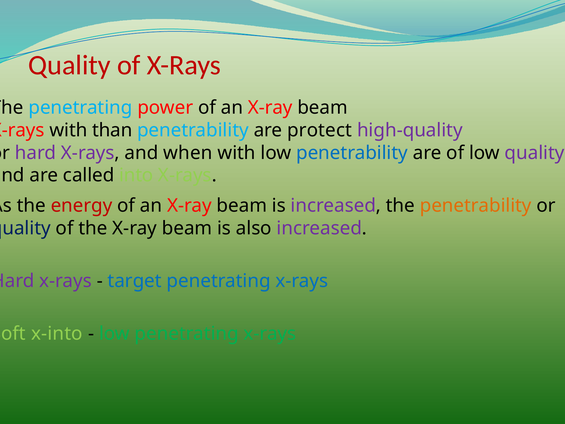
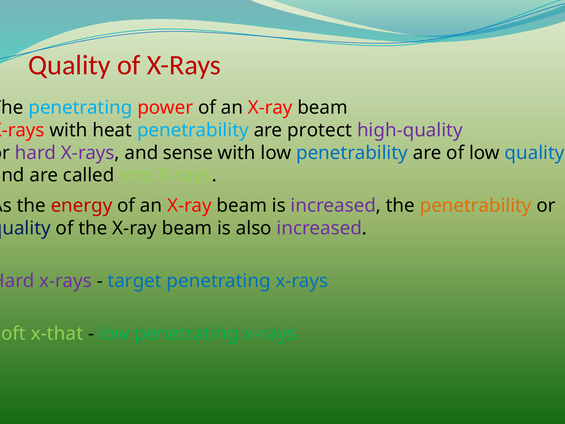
than: than -> heat
when: when -> sense
quality at (535, 153) colour: purple -> blue
x-into: x-into -> x-that
